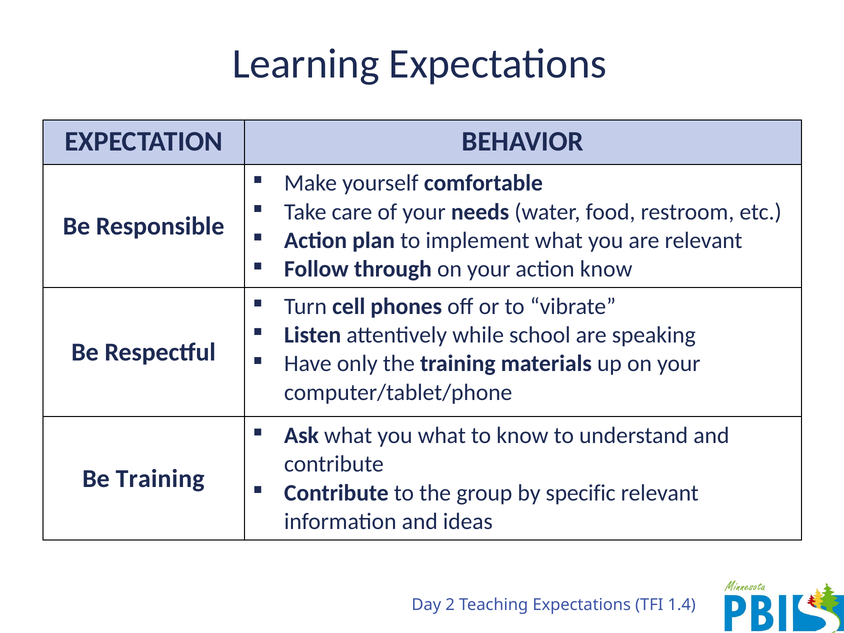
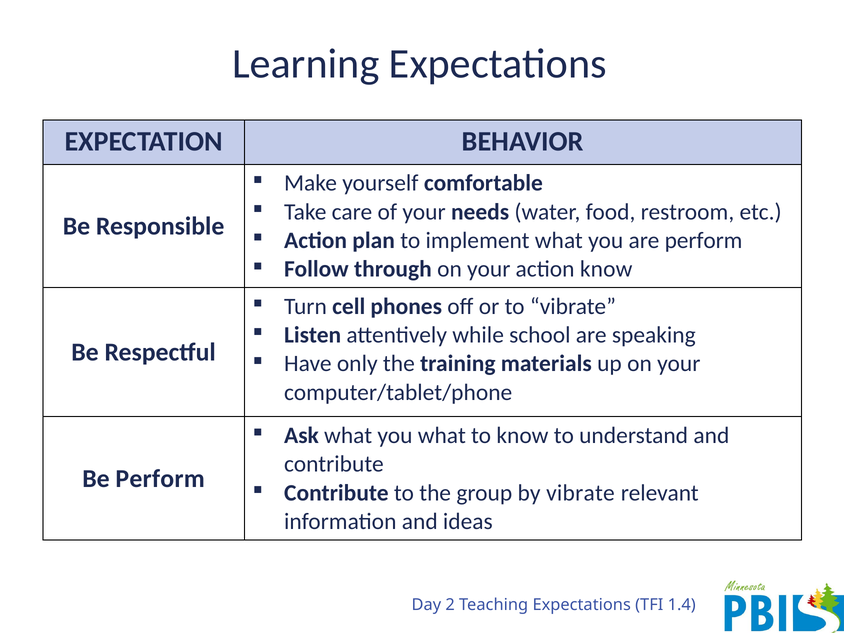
are relevant: relevant -> perform
Be Training: Training -> Perform
by specific: specific -> vibrate
